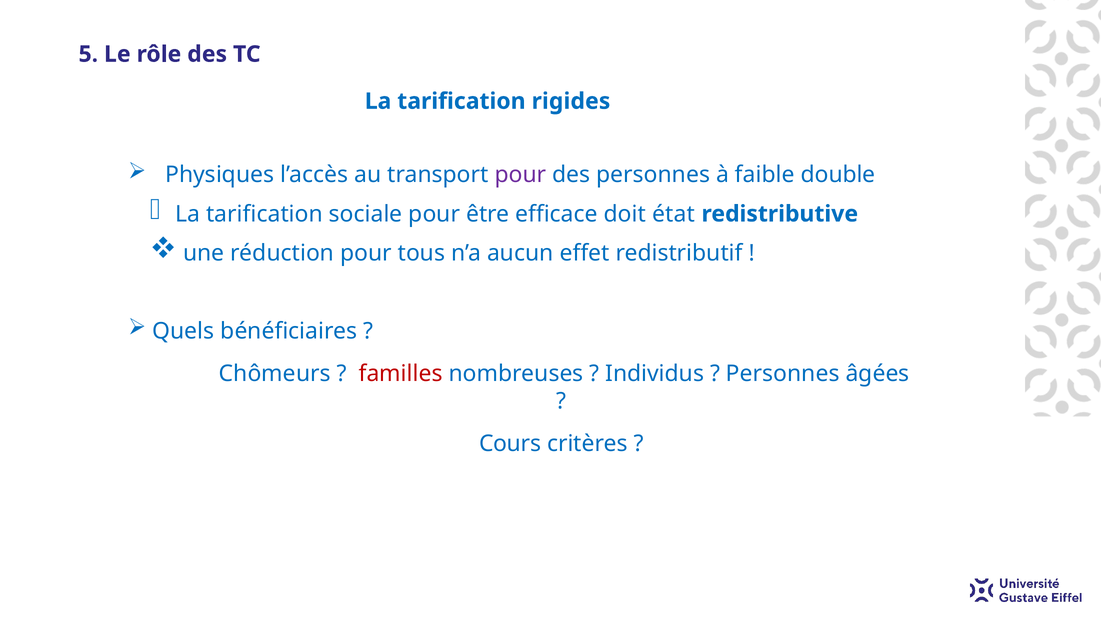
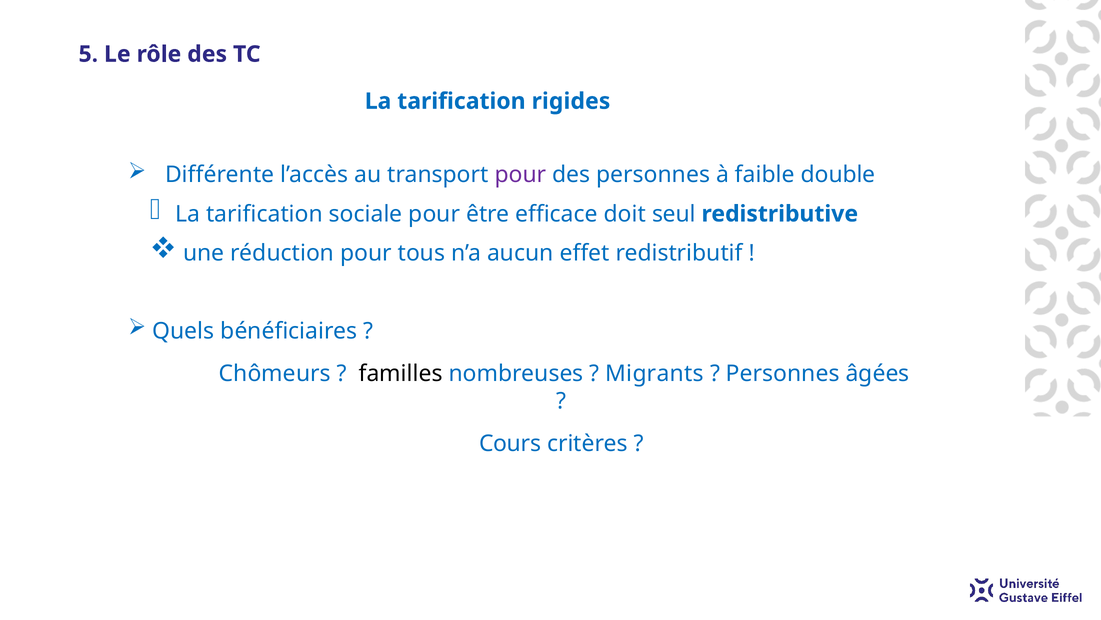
Physiques: Physiques -> Différente
état: état -> seul
familles colour: red -> black
Individus: Individus -> Migrants
